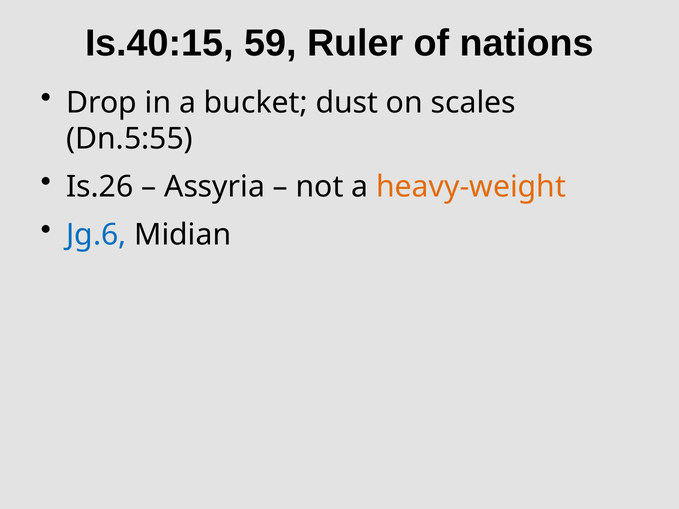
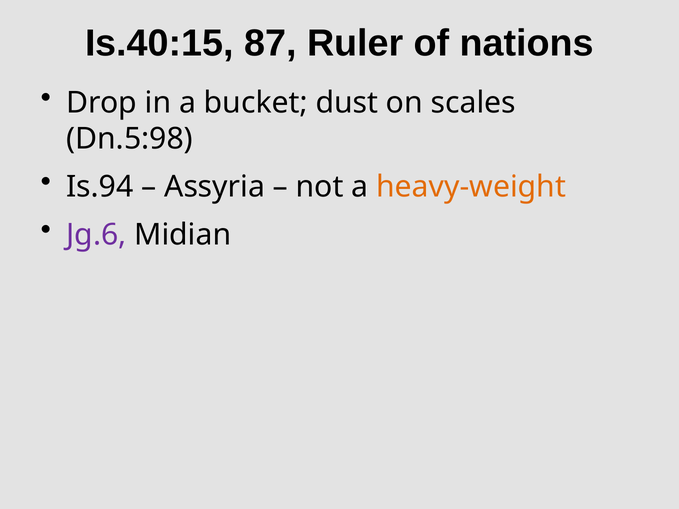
59: 59 -> 87
Dn.5:55: Dn.5:55 -> Dn.5:98
Is.26: Is.26 -> Is.94
Jg.6 colour: blue -> purple
